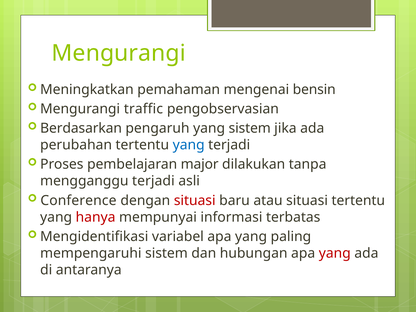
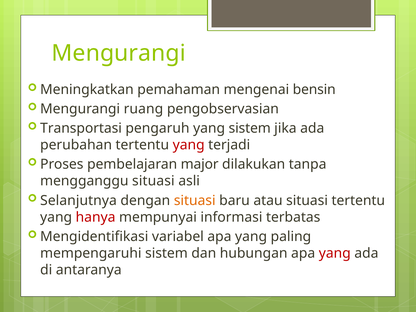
traffic: traffic -> ruang
Berdasarkan: Berdasarkan -> Transportasi
yang at (189, 145) colour: blue -> red
mengganggu terjadi: terjadi -> situasi
Conference: Conference -> Selanjutnya
situasi at (195, 200) colour: red -> orange
